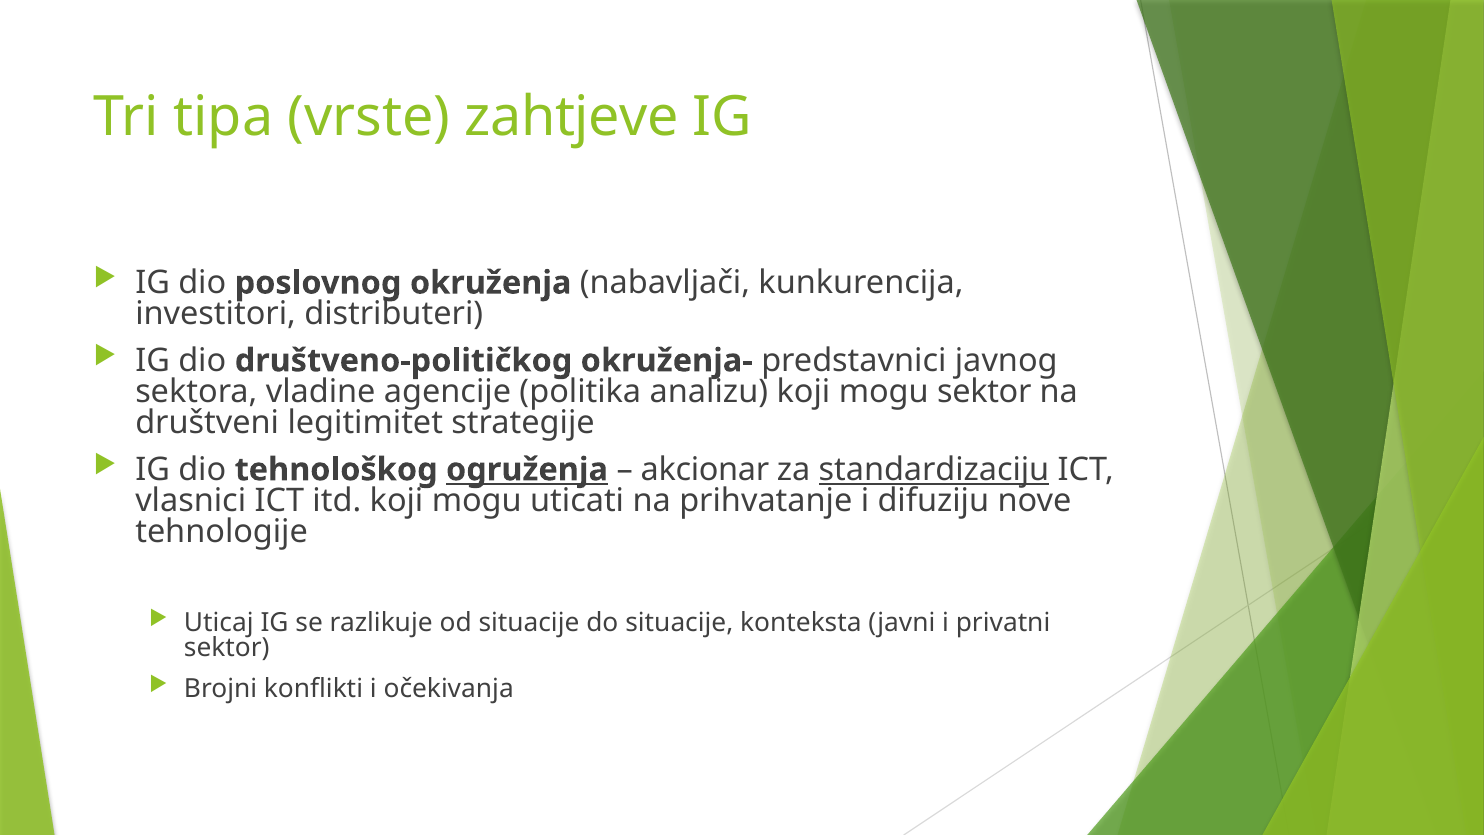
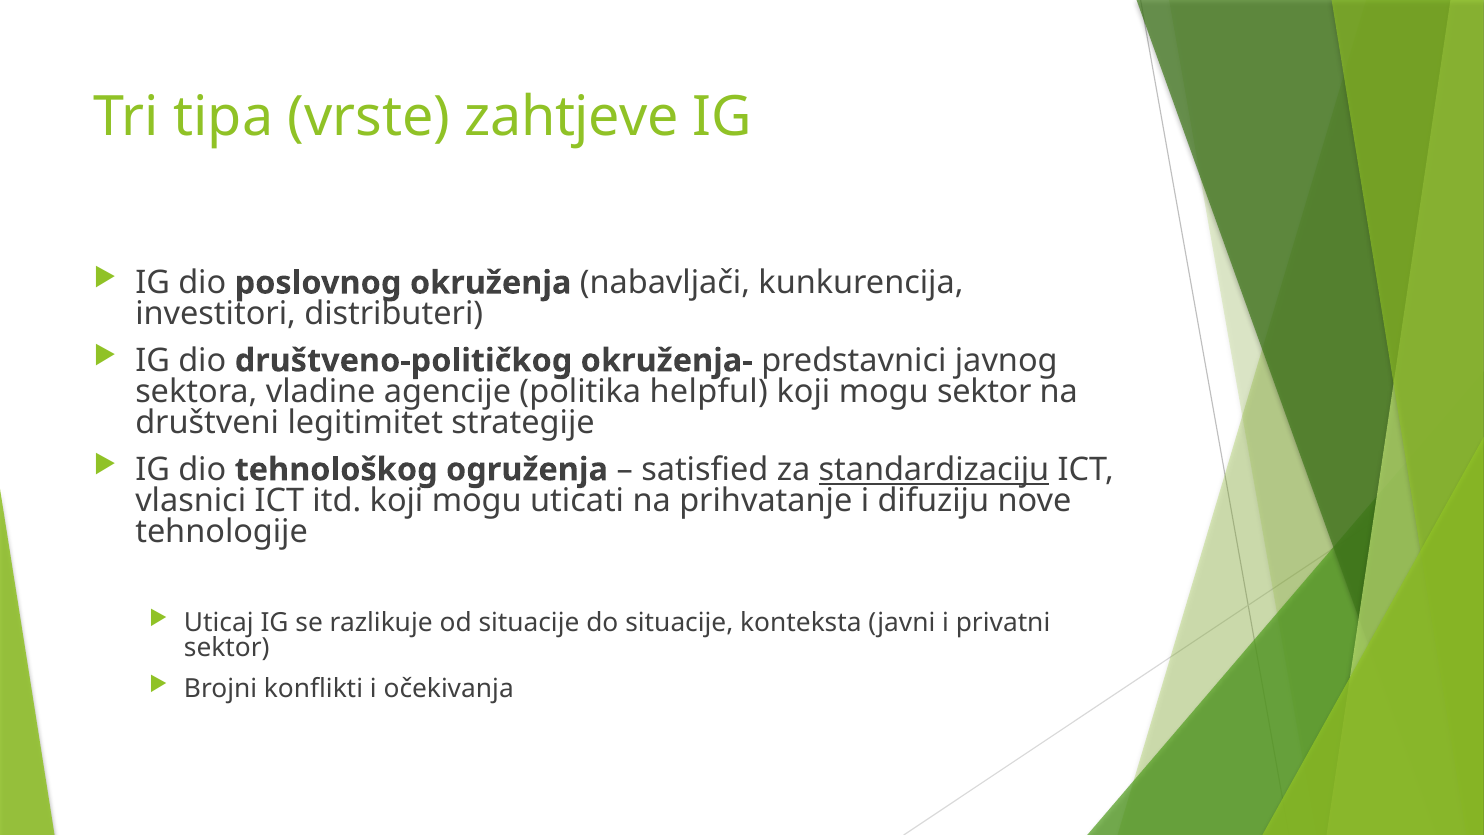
analizu: analizu -> helpful
ogruženja underline: present -> none
akcionar: akcionar -> satisfied
